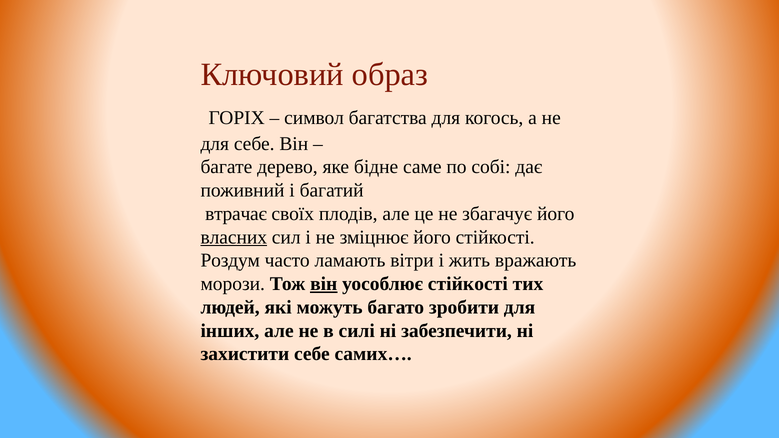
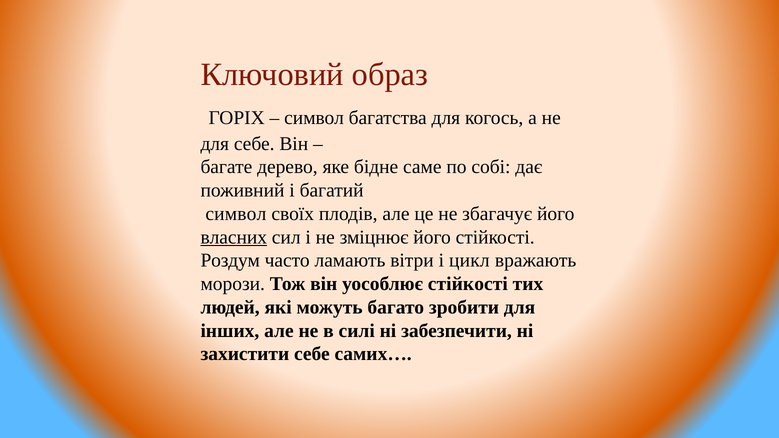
втрачає at (236, 214): втрачає -> символ
жить: жить -> цикл
він at (324, 284) underline: present -> none
